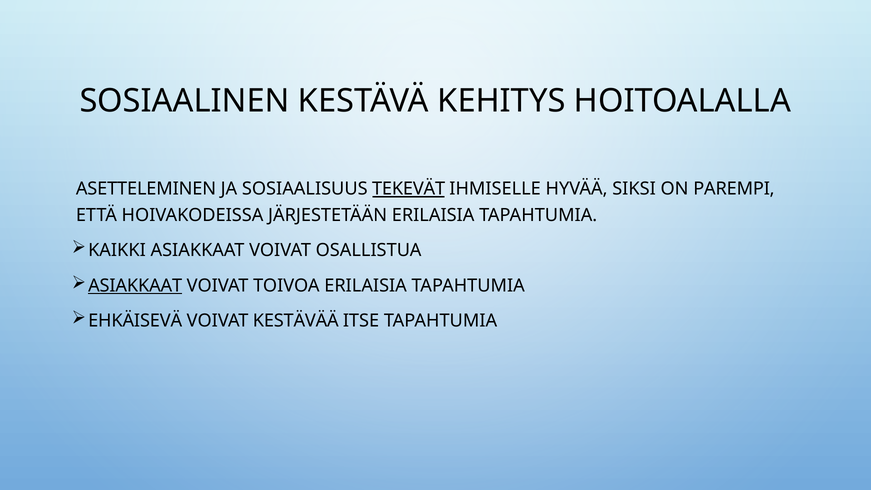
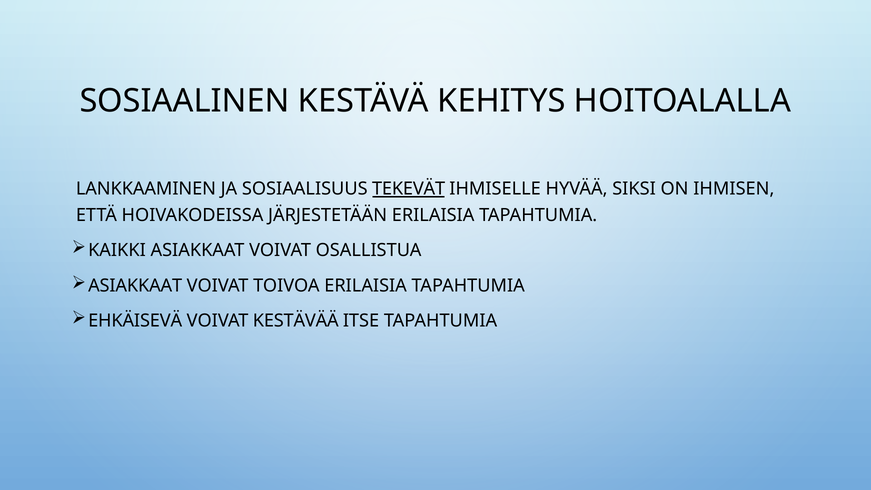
ASETTELEMINEN: ASETTELEMINEN -> LANKKAAMINEN
PAREMPI: PAREMPI -> IHMISEN
ASIAKKAAT at (135, 286) underline: present -> none
